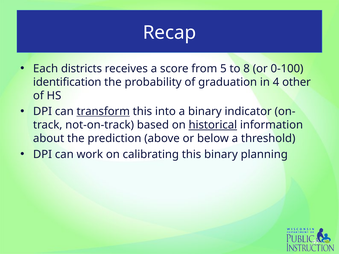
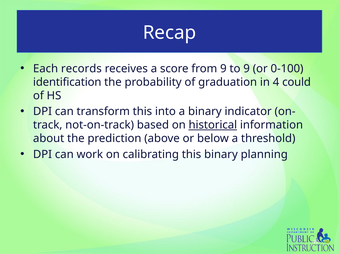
districts: districts -> records
from 5: 5 -> 9
to 8: 8 -> 9
other: other -> could
transform underline: present -> none
